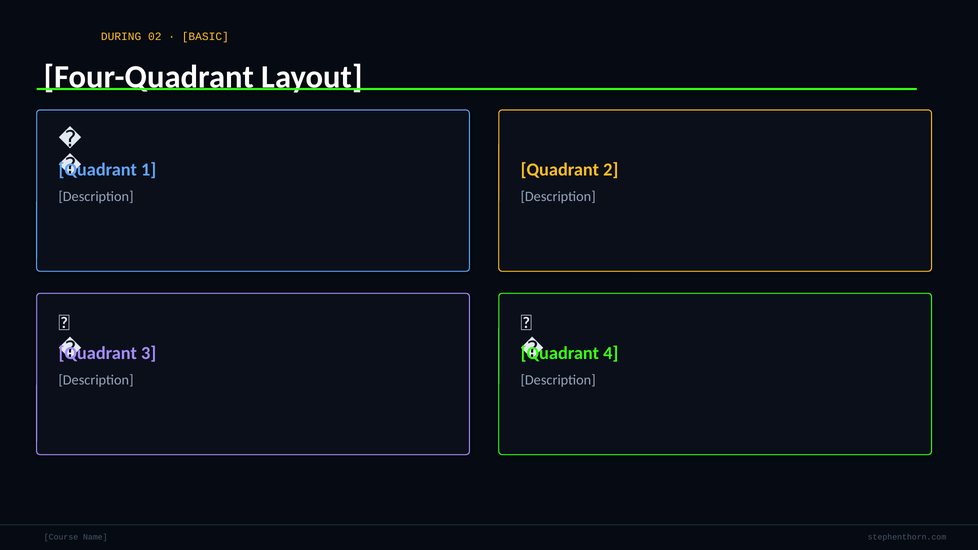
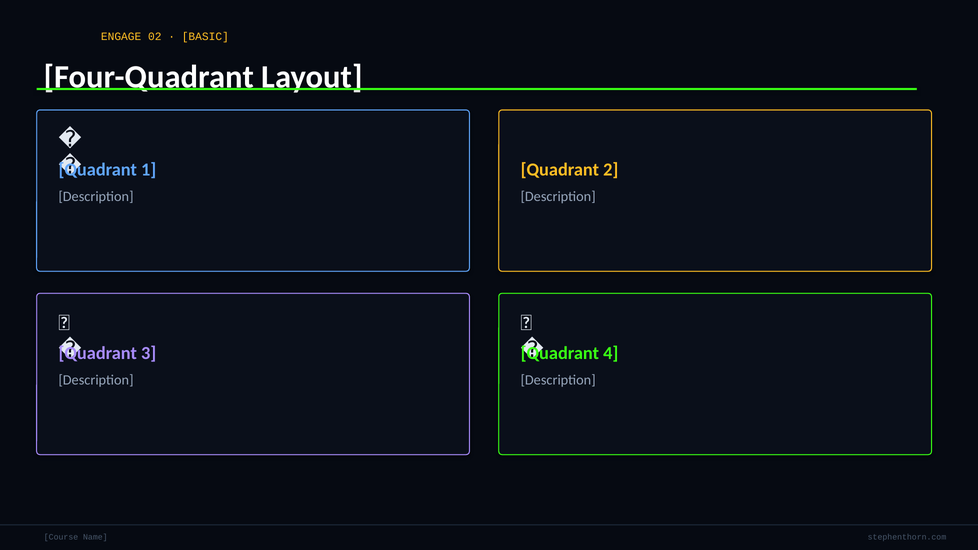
DURING: DURING -> ENGAGE
